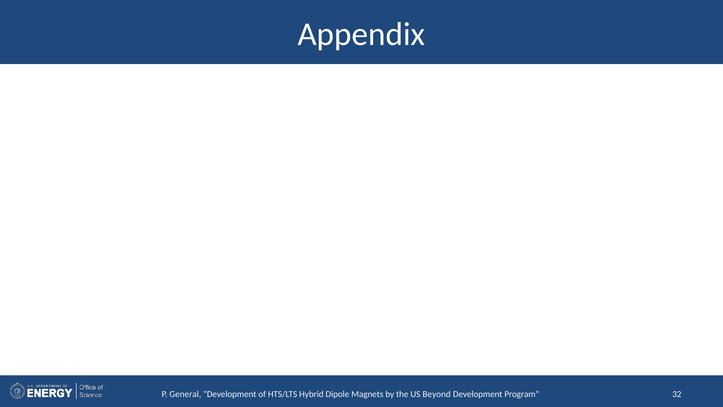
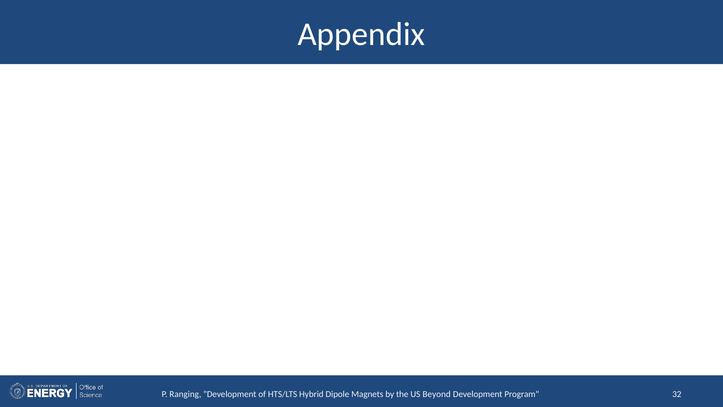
General: General -> Ranging
